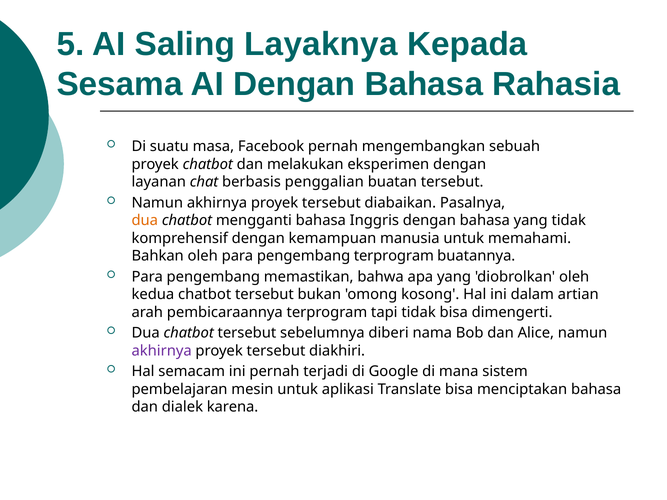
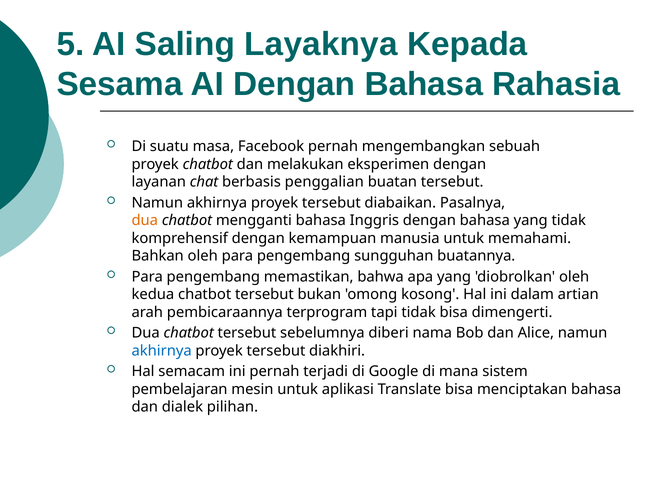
pengembang terprogram: terprogram -> sungguhan
akhirnya at (162, 351) colour: purple -> blue
karena: karena -> pilihan
